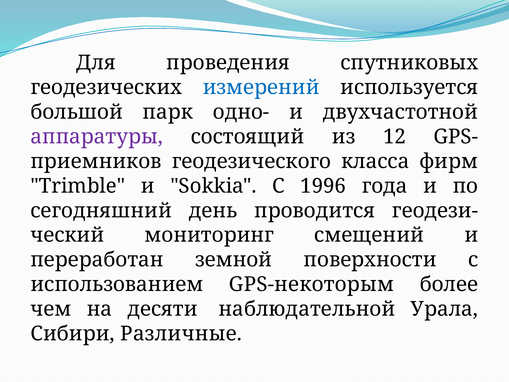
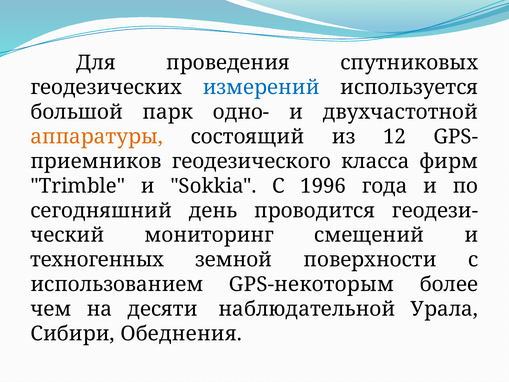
аппаратуры colour: purple -> orange
переработан: переработан -> техногенных
Различные: Различные -> Обеднения
